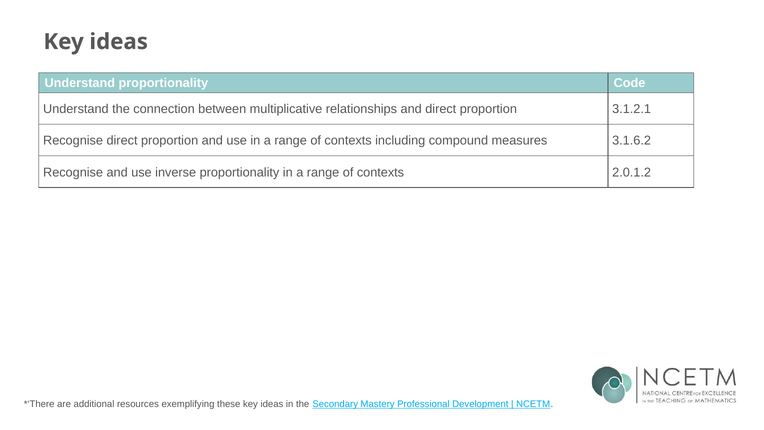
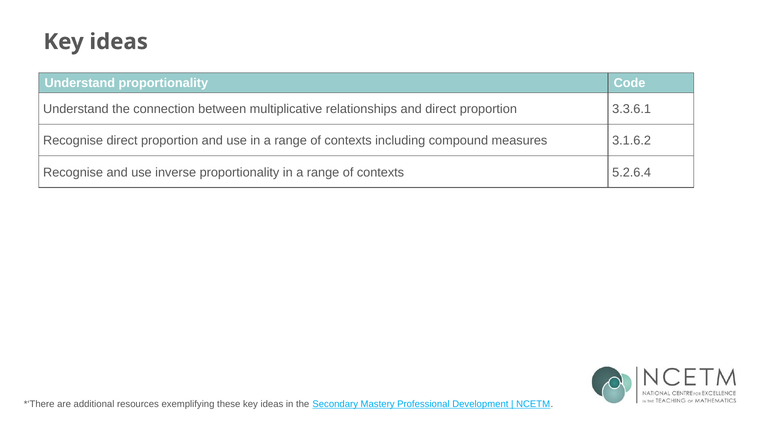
3.1.2.1: 3.1.2.1 -> 3.3.6.1
2.0.1.2: 2.0.1.2 -> 5.2.6.4
